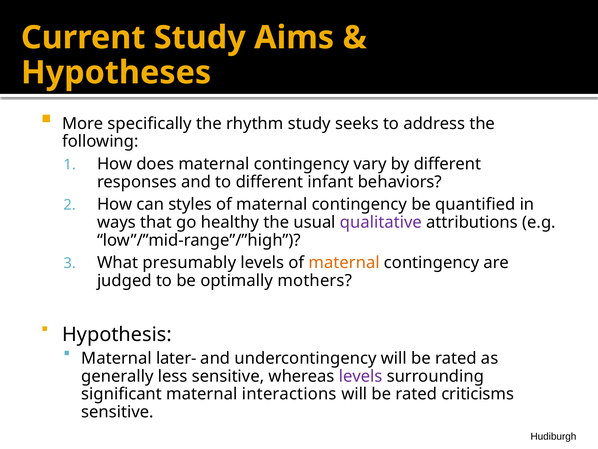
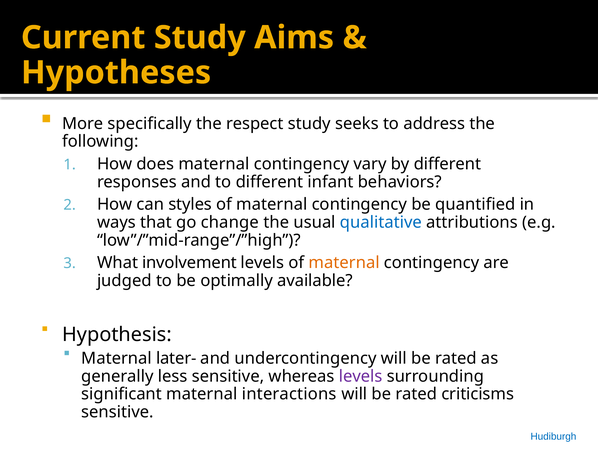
rhythm: rhythm -> respect
healthy: healthy -> change
qualitative colour: purple -> blue
presumably: presumably -> involvement
mothers: mothers -> available
Hudiburgh colour: black -> blue
